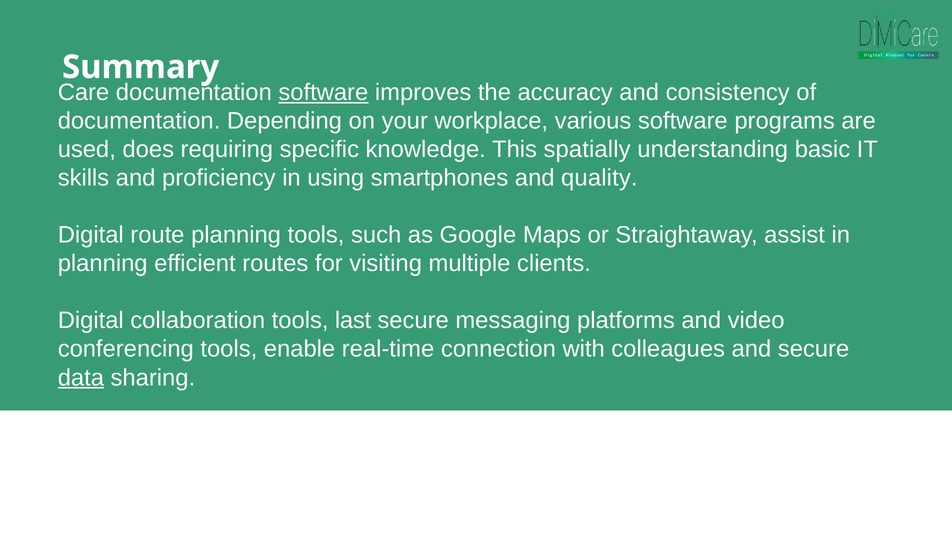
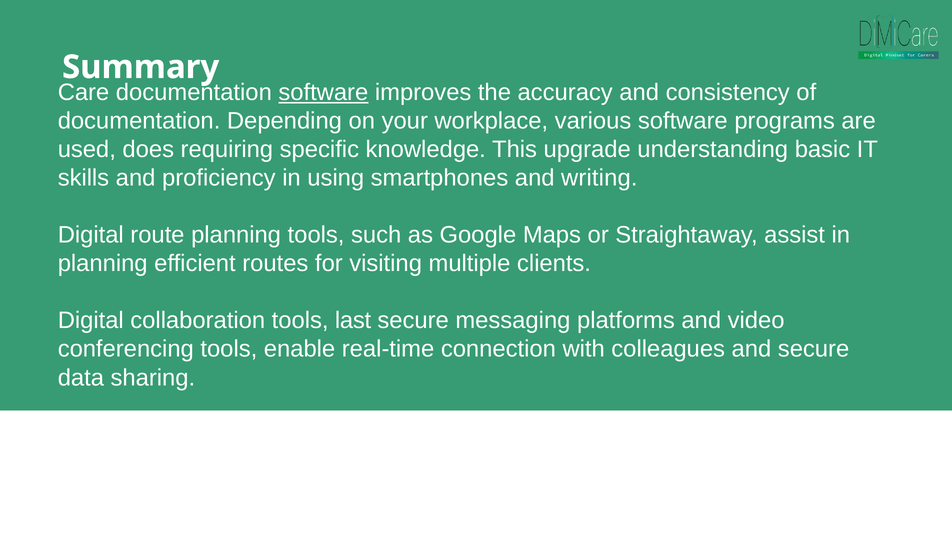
spatially: spatially -> upgrade
quality: quality -> writing
data underline: present -> none
